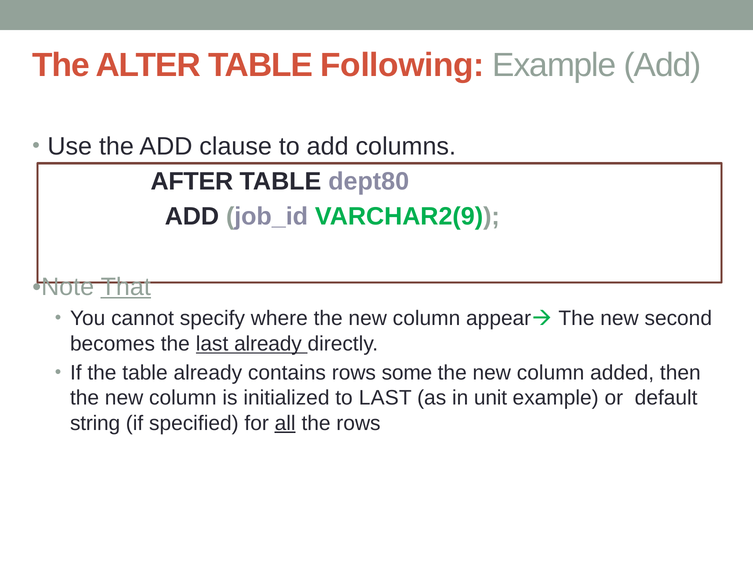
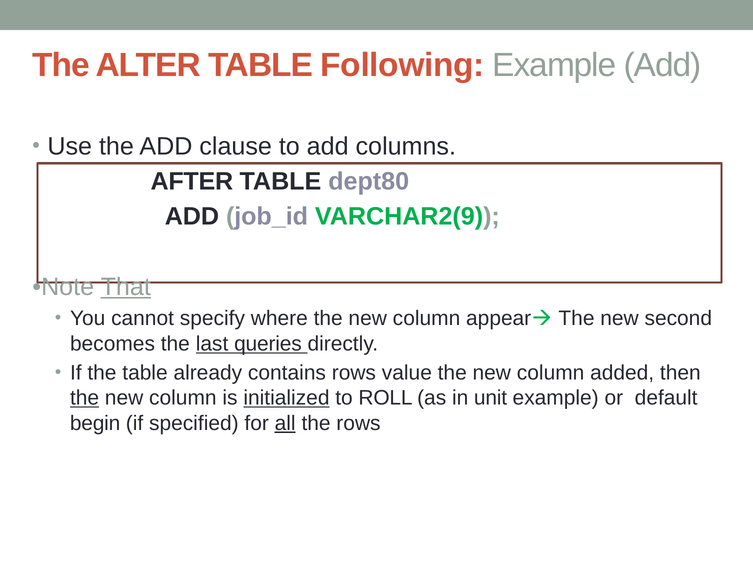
last already: already -> queries
some: some -> value
the at (85, 398) underline: none -> present
initialized underline: none -> present
to LAST: LAST -> ROLL
string: string -> begin
